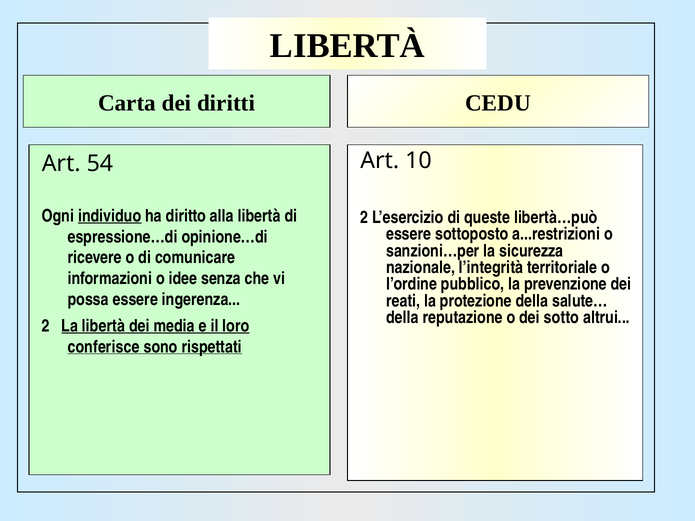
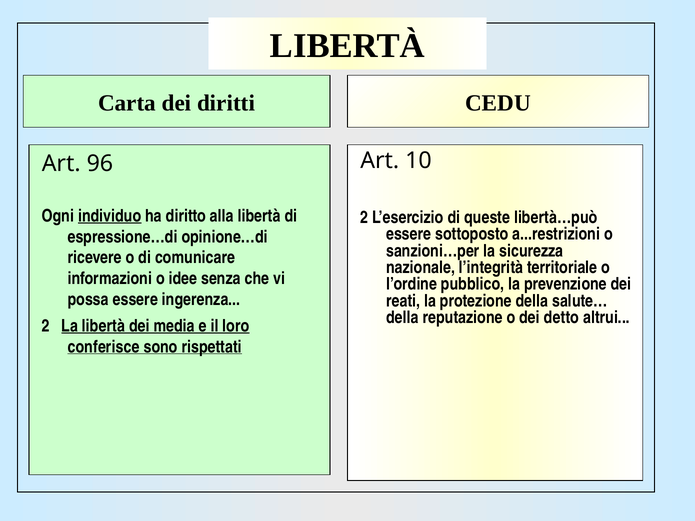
54: 54 -> 96
sotto: sotto -> detto
